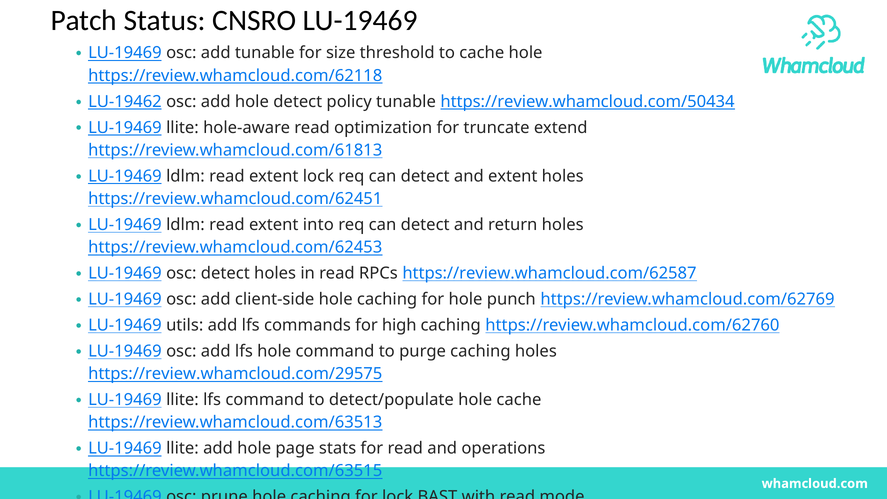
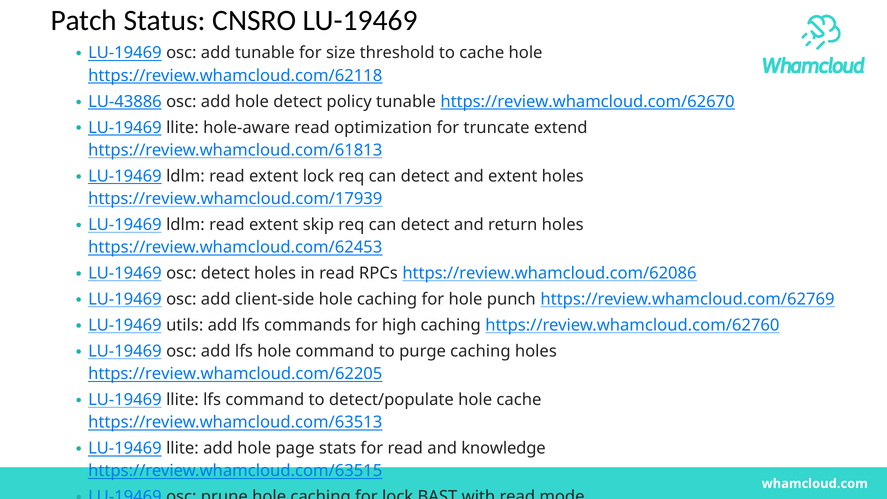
LU-19462: LU-19462 -> LU-43886
https://review.whamcloud.com/50434: https://review.whamcloud.com/50434 -> https://review.whamcloud.com/62670
https://review.whamcloud.com/62451: https://review.whamcloud.com/62451 -> https://review.whamcloud.com/17939
extent into: into -> skip
https://review.whamcloud.com/62587: https://review.whamcloud.com/62587 -> https://review.whamcloud.com/62086
https://review.whamcloud.com/29575: https://review.whamcloud.com/29575 -> https://review.whamcloud.com/62205
operations: operations -> knowledge
